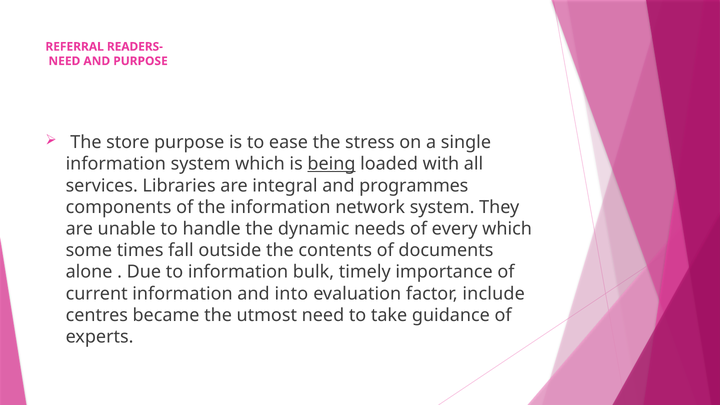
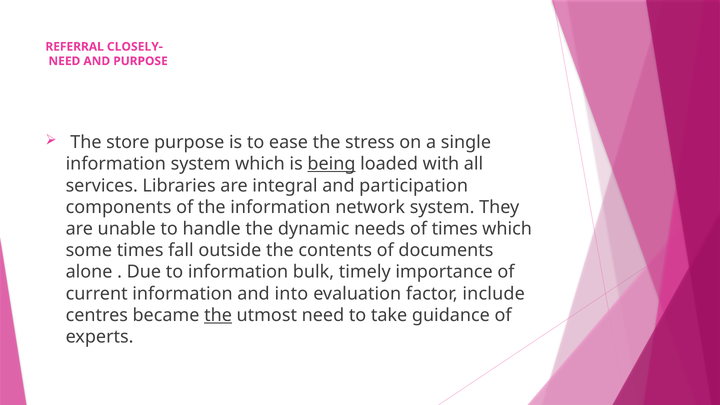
READERS-: READERS- -> CLOSELY-
programmes: programmes -> participation
of every: every -> times
the at (218, 315) underline: none -> present
